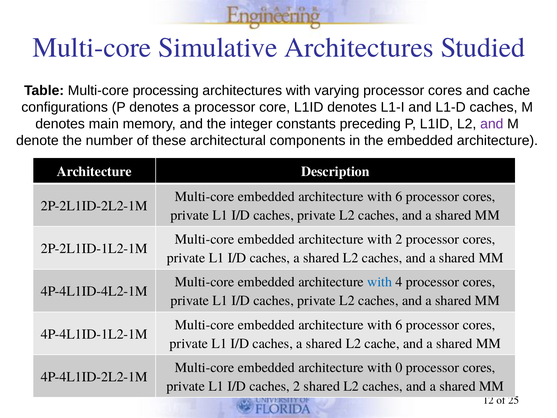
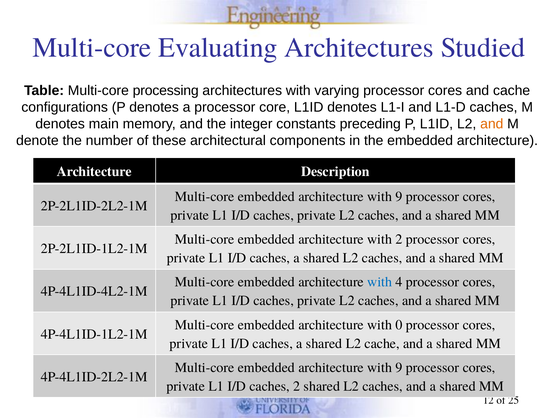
Simulative: Simulative -> Evaluating
and at (492, 124) colour: purple -> orange
6 at (399, 196): 6 -> 9
6 at (399, 325): 6 -> 0
0 at (399, 367): 0 -> 9
